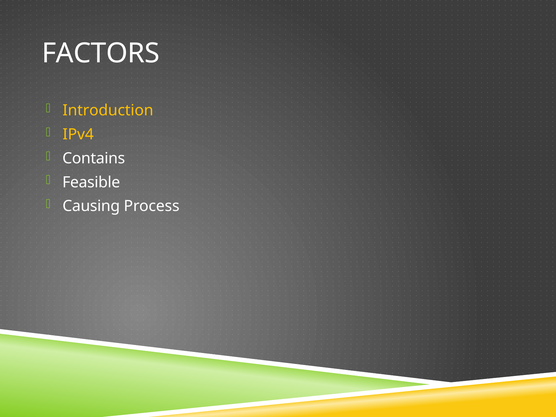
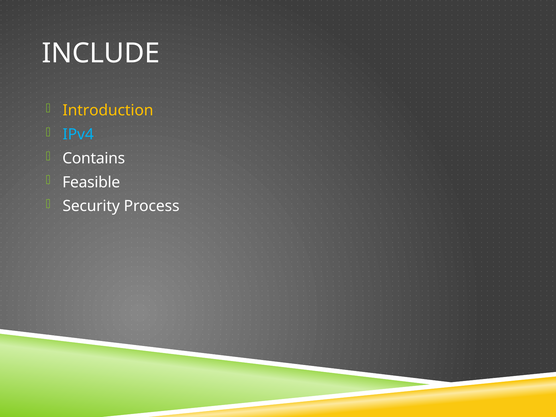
FACTORS: FACTORS -> INCLUDE
IPv4 colour: yellow -> light blue
Causing: Causing -> Security
